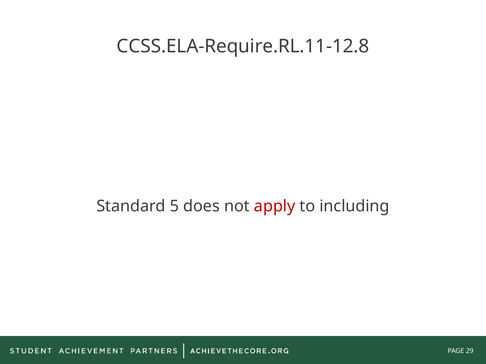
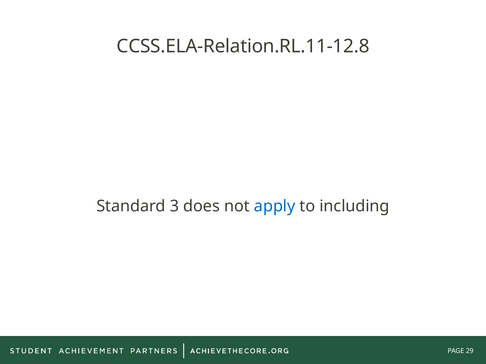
CCSS.ELA-Require.RL.11-12.8: CCSS.ELA-Require.RL.11-12.8 -> CCSS.ELA-Relation.RL.11-12.8
5: 5 -> 3
apply colour: red -> blue
